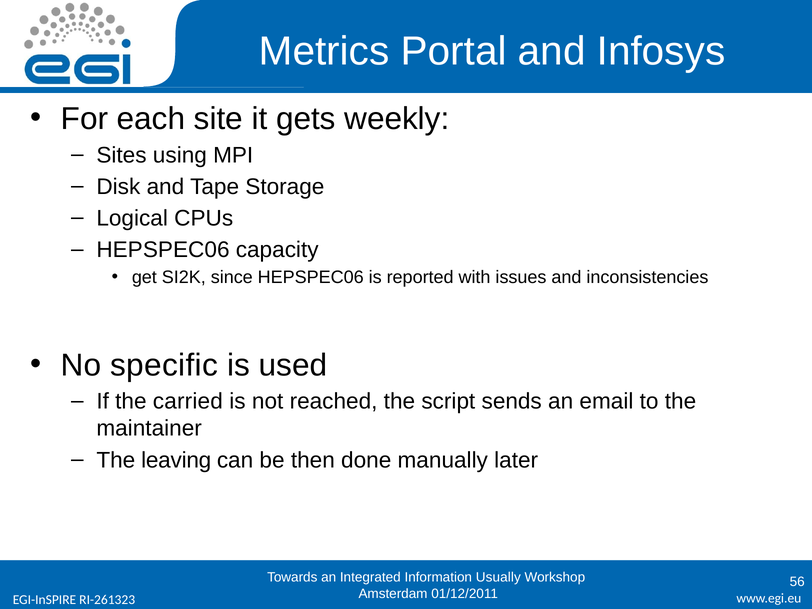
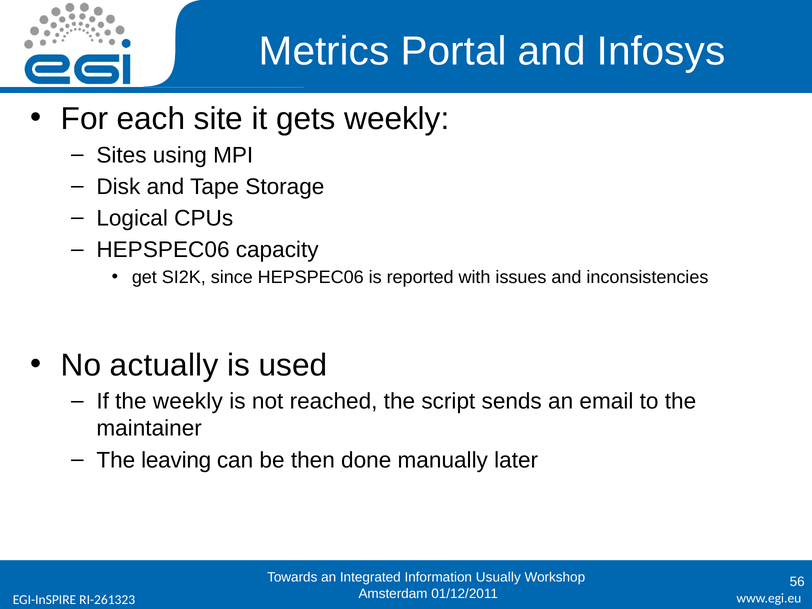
specific: specific -> actually
the carried: carried -> weekly
